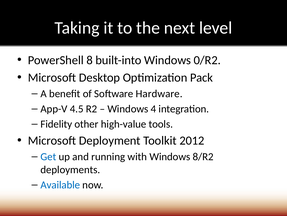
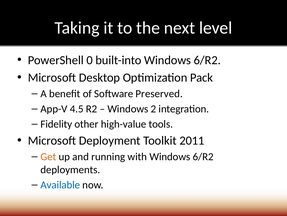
8: 8 -> 0
built-into Windows 0/R2: 0/R2 -> 6/R2
Hardware: Hardware -> Preserved
4: 4 -> 2
2012: 2012 -> 2011
Get colour: blue -> orange
with Windows 8/R2: 8/R2 -> 6/R2
